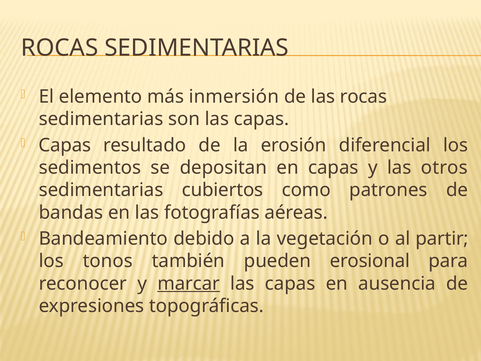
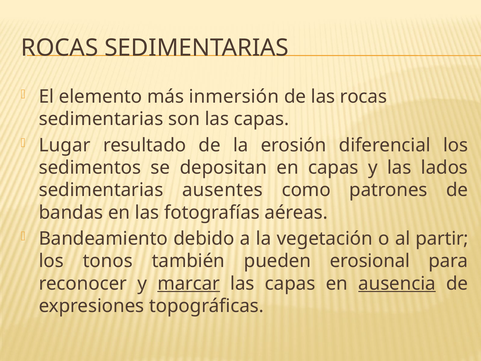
Capas at (65, 145): Capas -> Lugar
otros: otros -> lados
cubiertos: cubiertos -> ausentes
ausencia underline: none -> present
